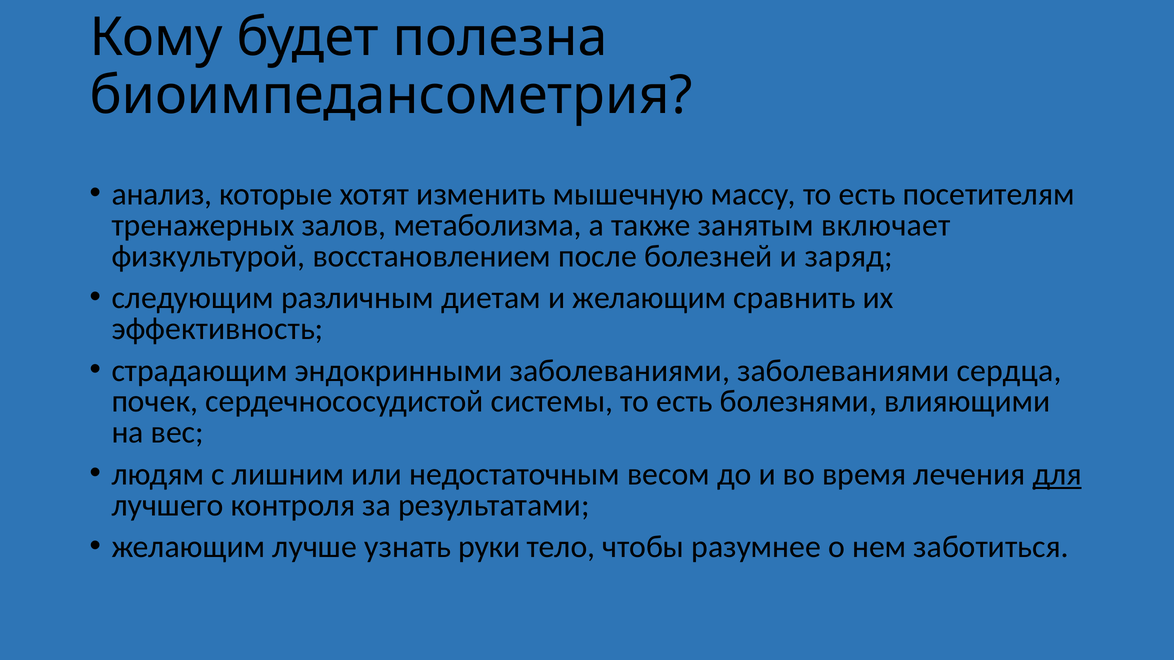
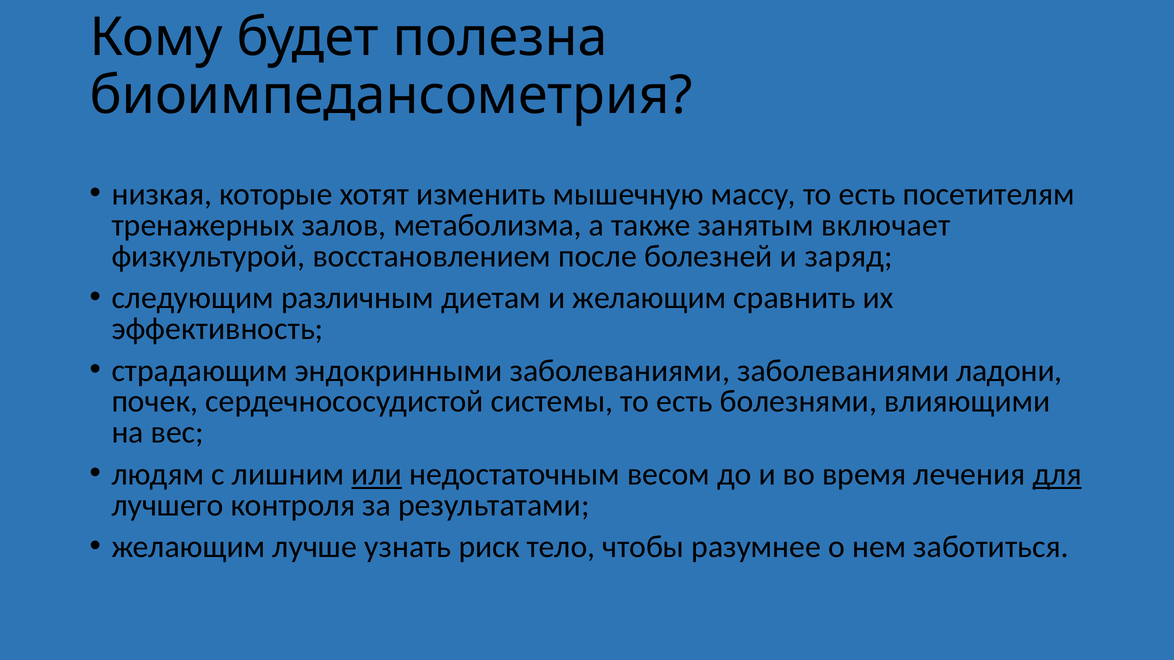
анализ: анализ -> низкая
сердца: сердца -> ладони
или underline: none -> present
руки: руки -> риск
